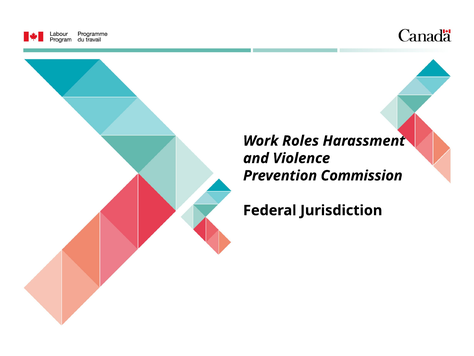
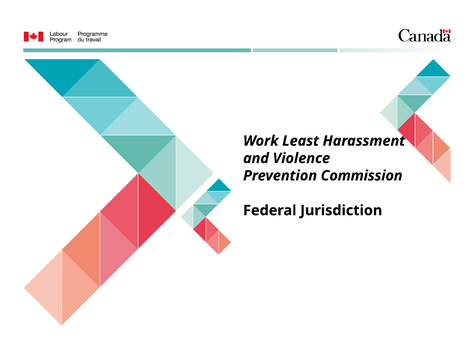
Roles: Roles -> Least
